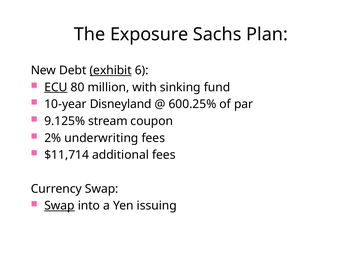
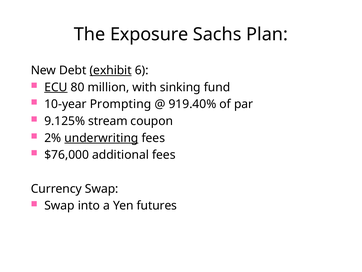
Disneyland: Disneyland -> Prompting
600.25%: 600.25% -> 919.40%
underwriting underline: none -> present
$11,714: $11,714 -> $76,000
Swap at (59, 205) underline: present -> none
issuing: issuing -> futures
